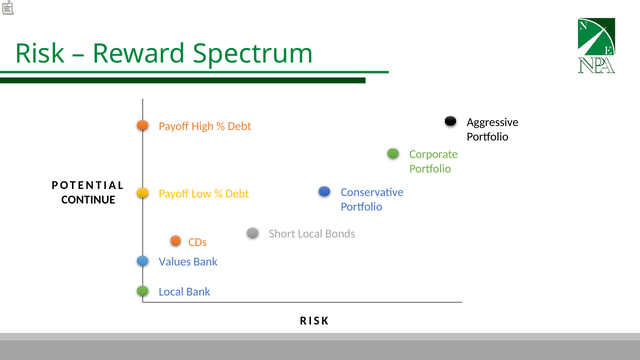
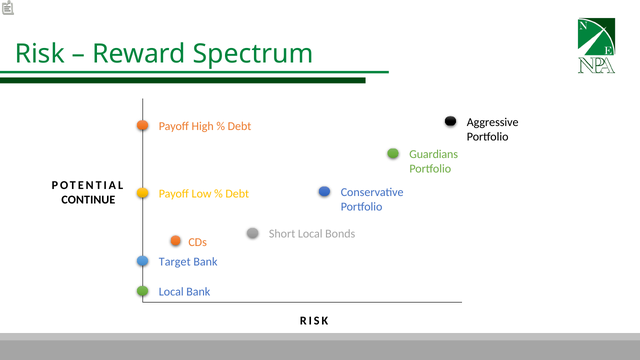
Corporate: Corporate -> Guardians
Values: Values -> Target
